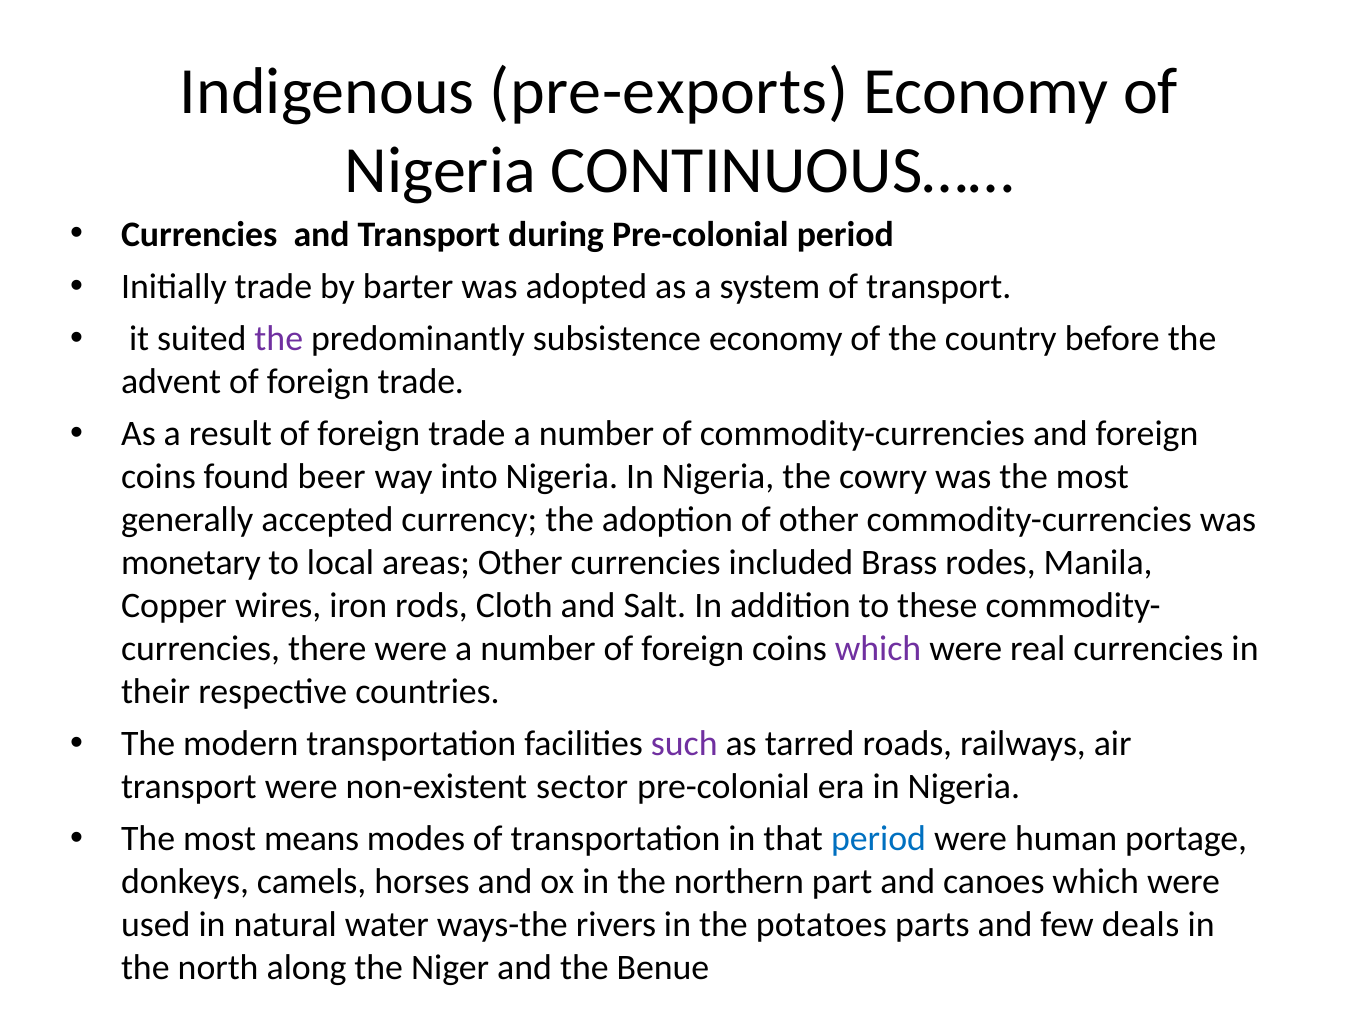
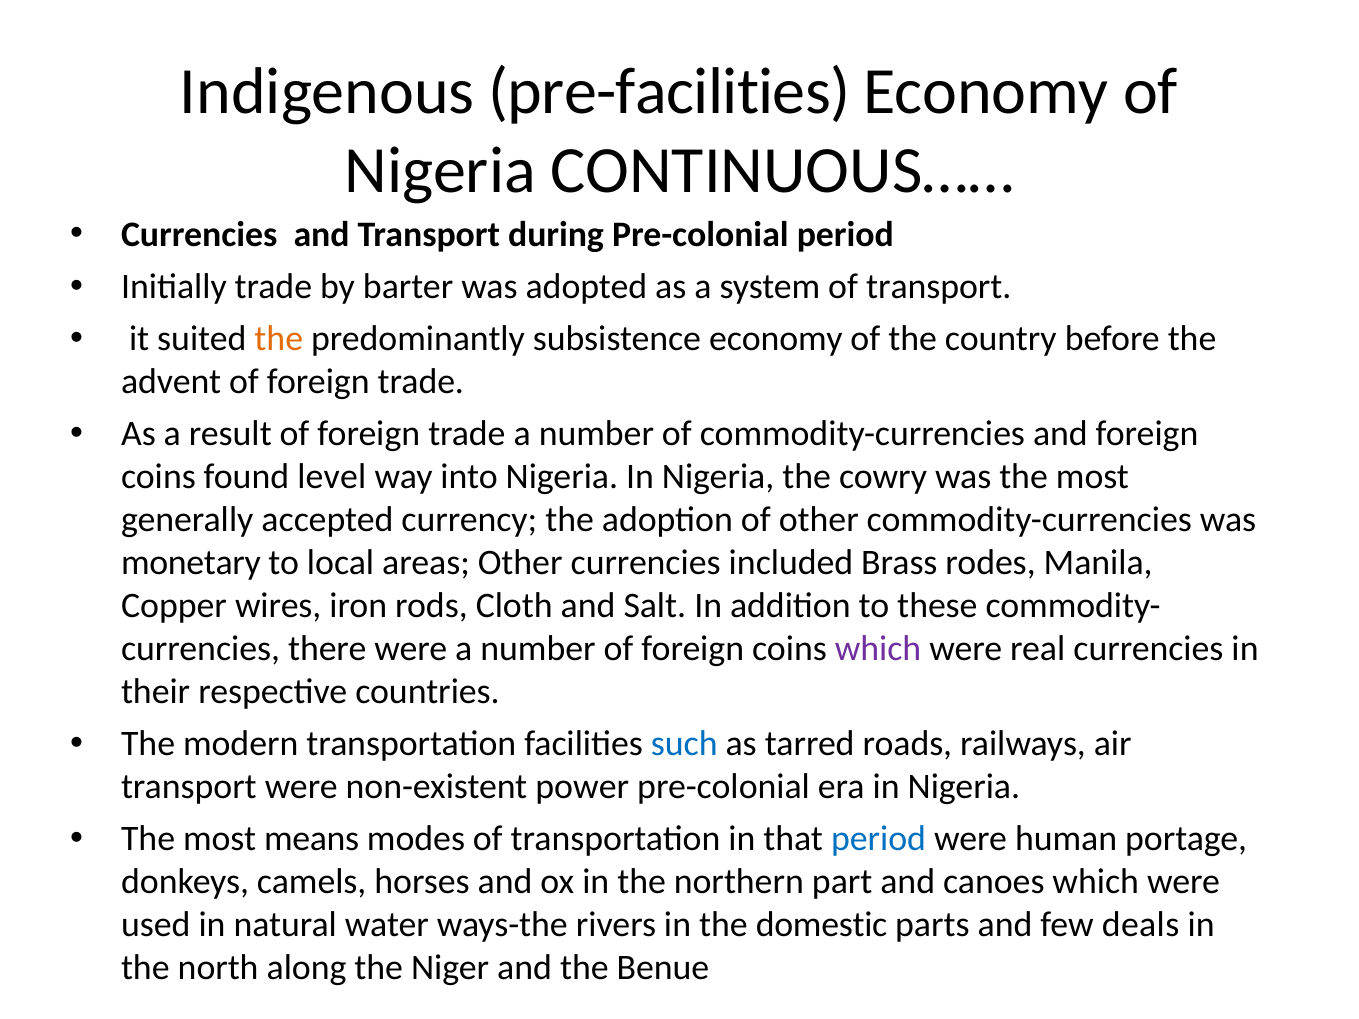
pre-exports: pre-exports -> pre-facilities
the at (279, 339) colour: purple -> orange
beer: beer -> level
such colour: purple -> blue
sector: sector -> power
potatoes: potatoes -> domestic
